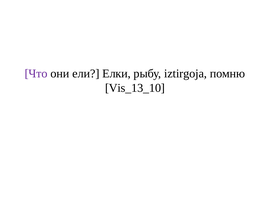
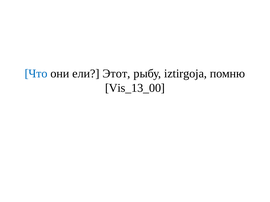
Что colour: purple -> blue
Елки: Елки -> Этот
Vis_13_10: Vis_13_10 -> Vis_13_00
